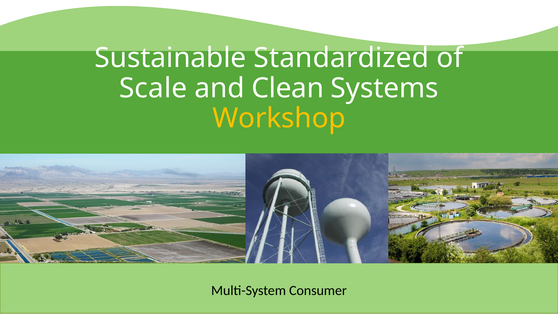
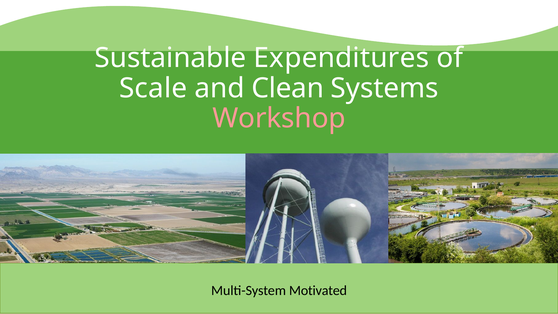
Standardized: Standardized -> Expenditures
Workshop colour: yellow -> pink
Consumer: Consumer -> Motivated
